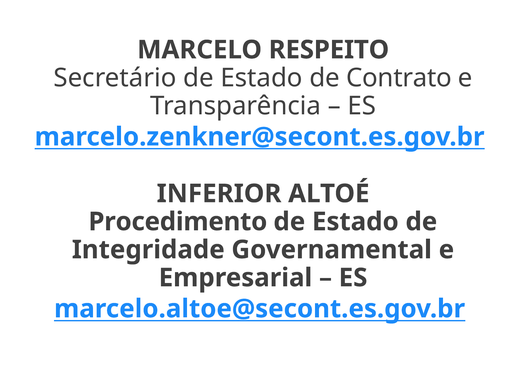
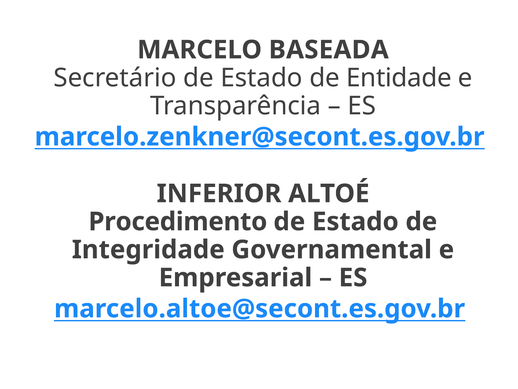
RESPEITO: RESPEITO -> BASEADA
Contrato: Contrato -> Entidade
